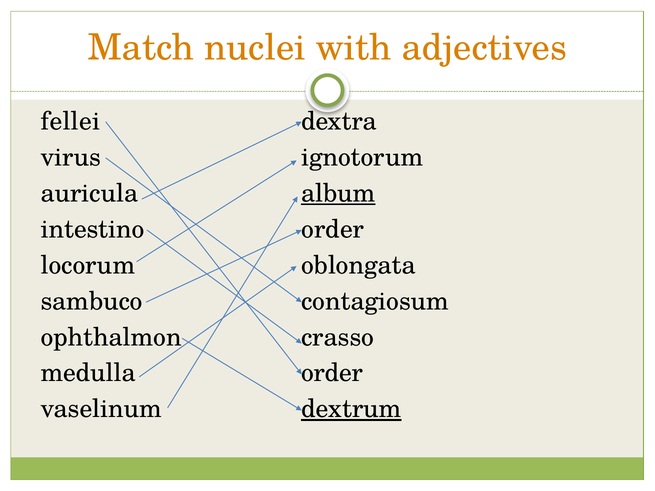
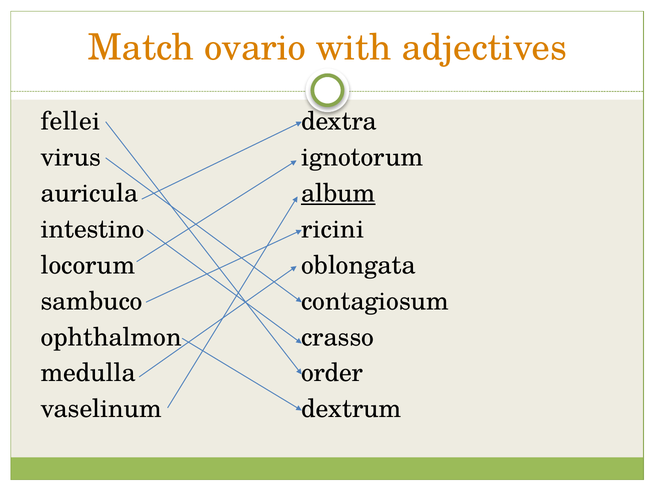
nuclei: nuclei -> ovario
intestino order: order -> ricini
dextrum underline: present -> none
